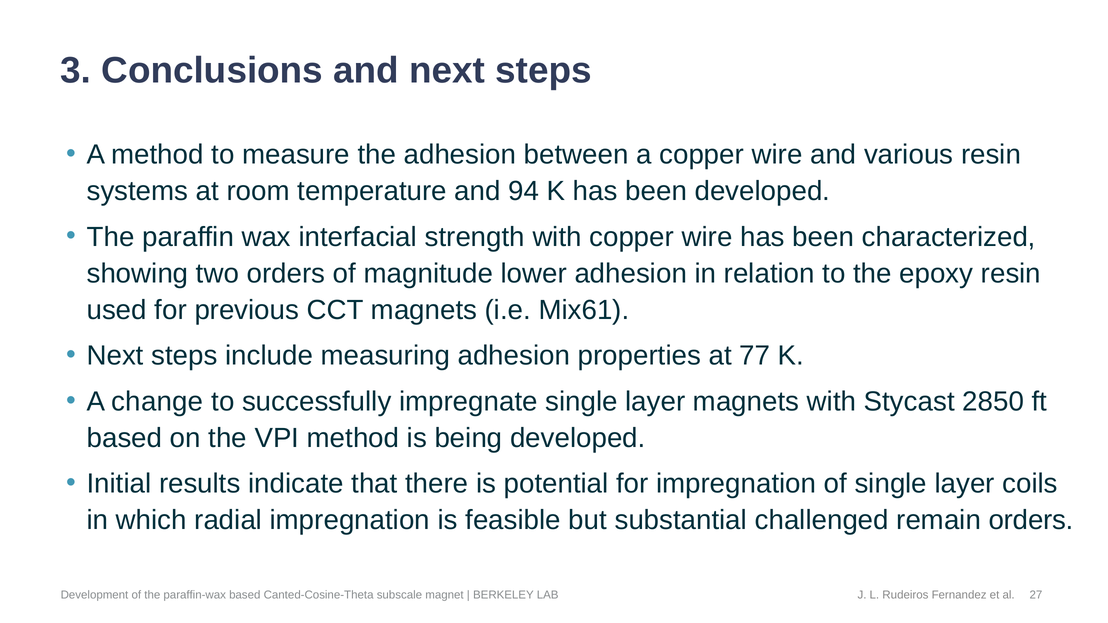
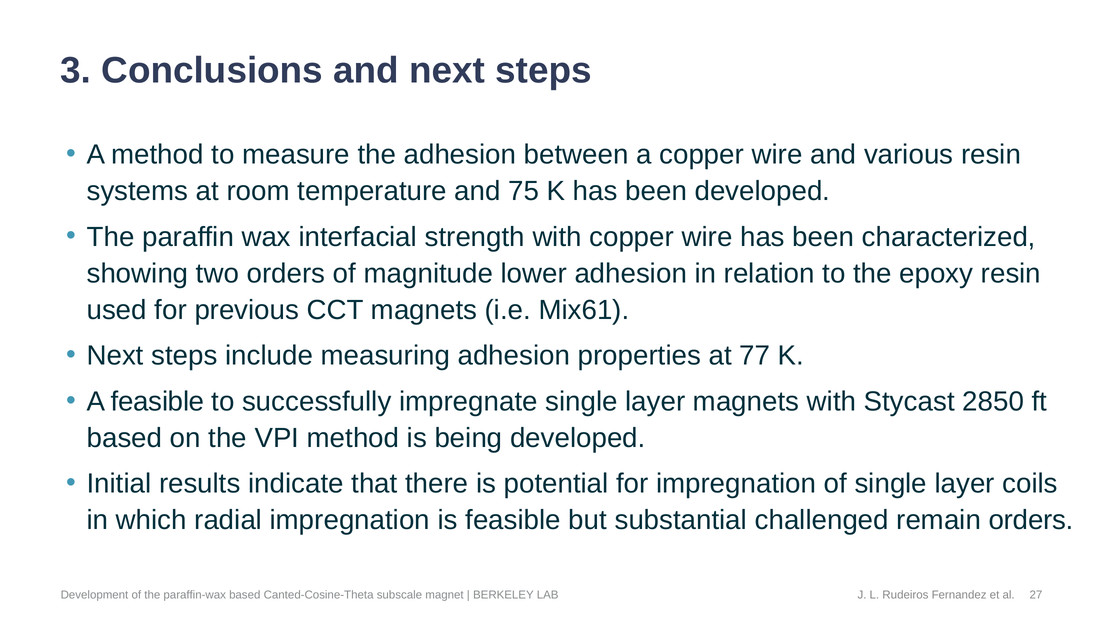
94: 94 -> 75
A change: change -> feasible
